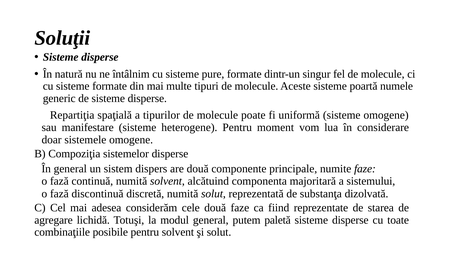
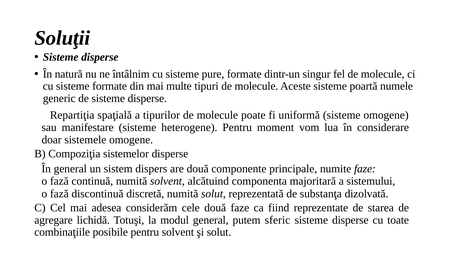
paletă: paletă -> sferic
